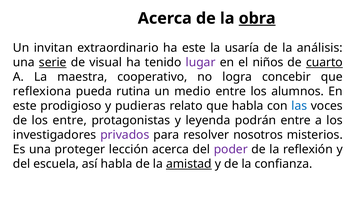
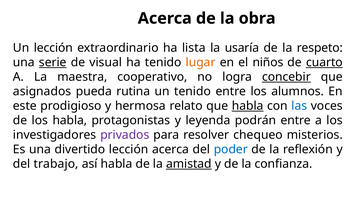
obra underline: present -> none
Un invitan: invitan -> lección
ha este: este -> lista
análisis: análisis -> respeto
lugar colour: purple -> orange
concebir underline: none -> present
reflexiona: reflexiona -> asignados
un medio: medio -> tenido
pudieras: pudieras -> hermosa
habla at (248, 106) underline: none -> present
los entre: entre -> habla
nosotros: nosotros -> chequeo
proteger: proteger -> divertido
poder colour: purple -> blue
escuela: escuela -> trabajo
